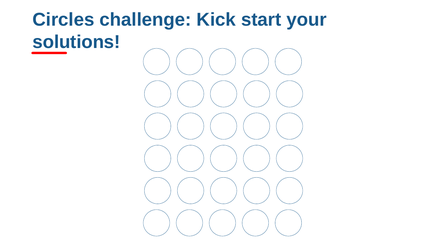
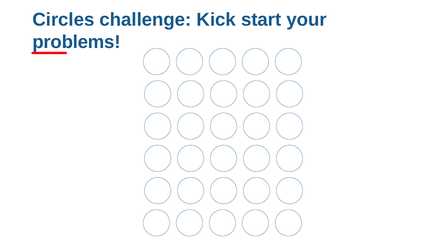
solutions: solutions -> problems
